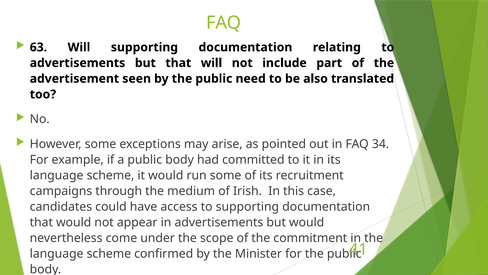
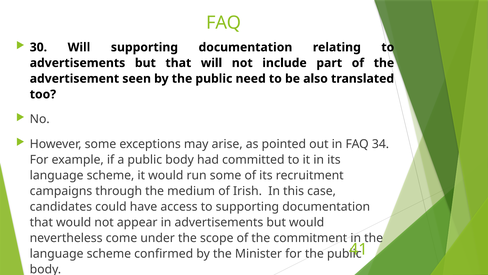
63: 63 -> 30
